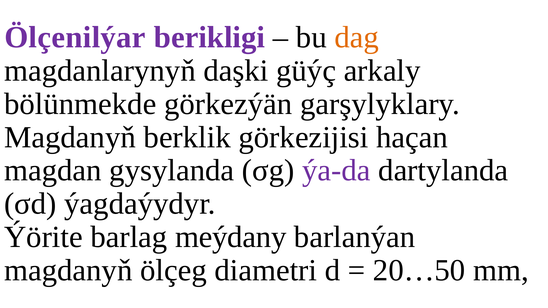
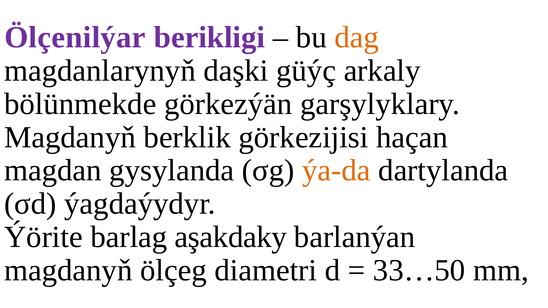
ýa-da colour: purple -> orange
meýdany: meýdany -> aşakdaky
20…50: 20…50 -> 33…50
